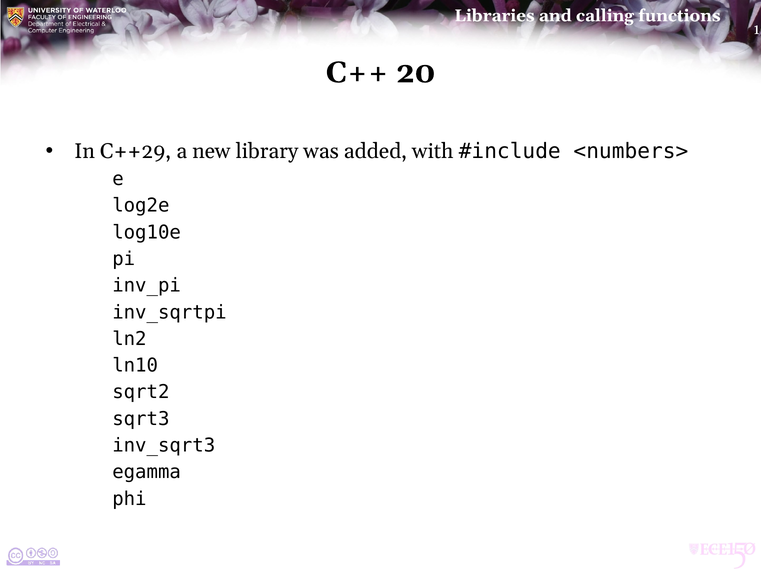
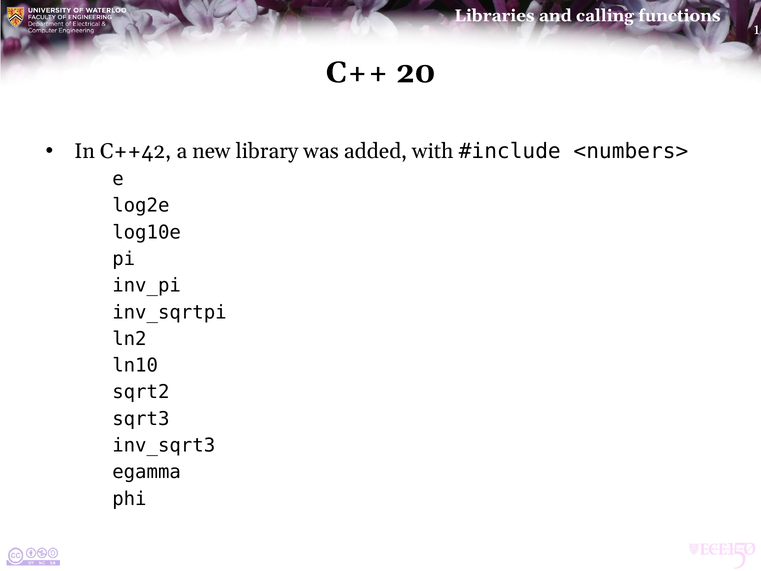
C++29: C++29 -> C++42
